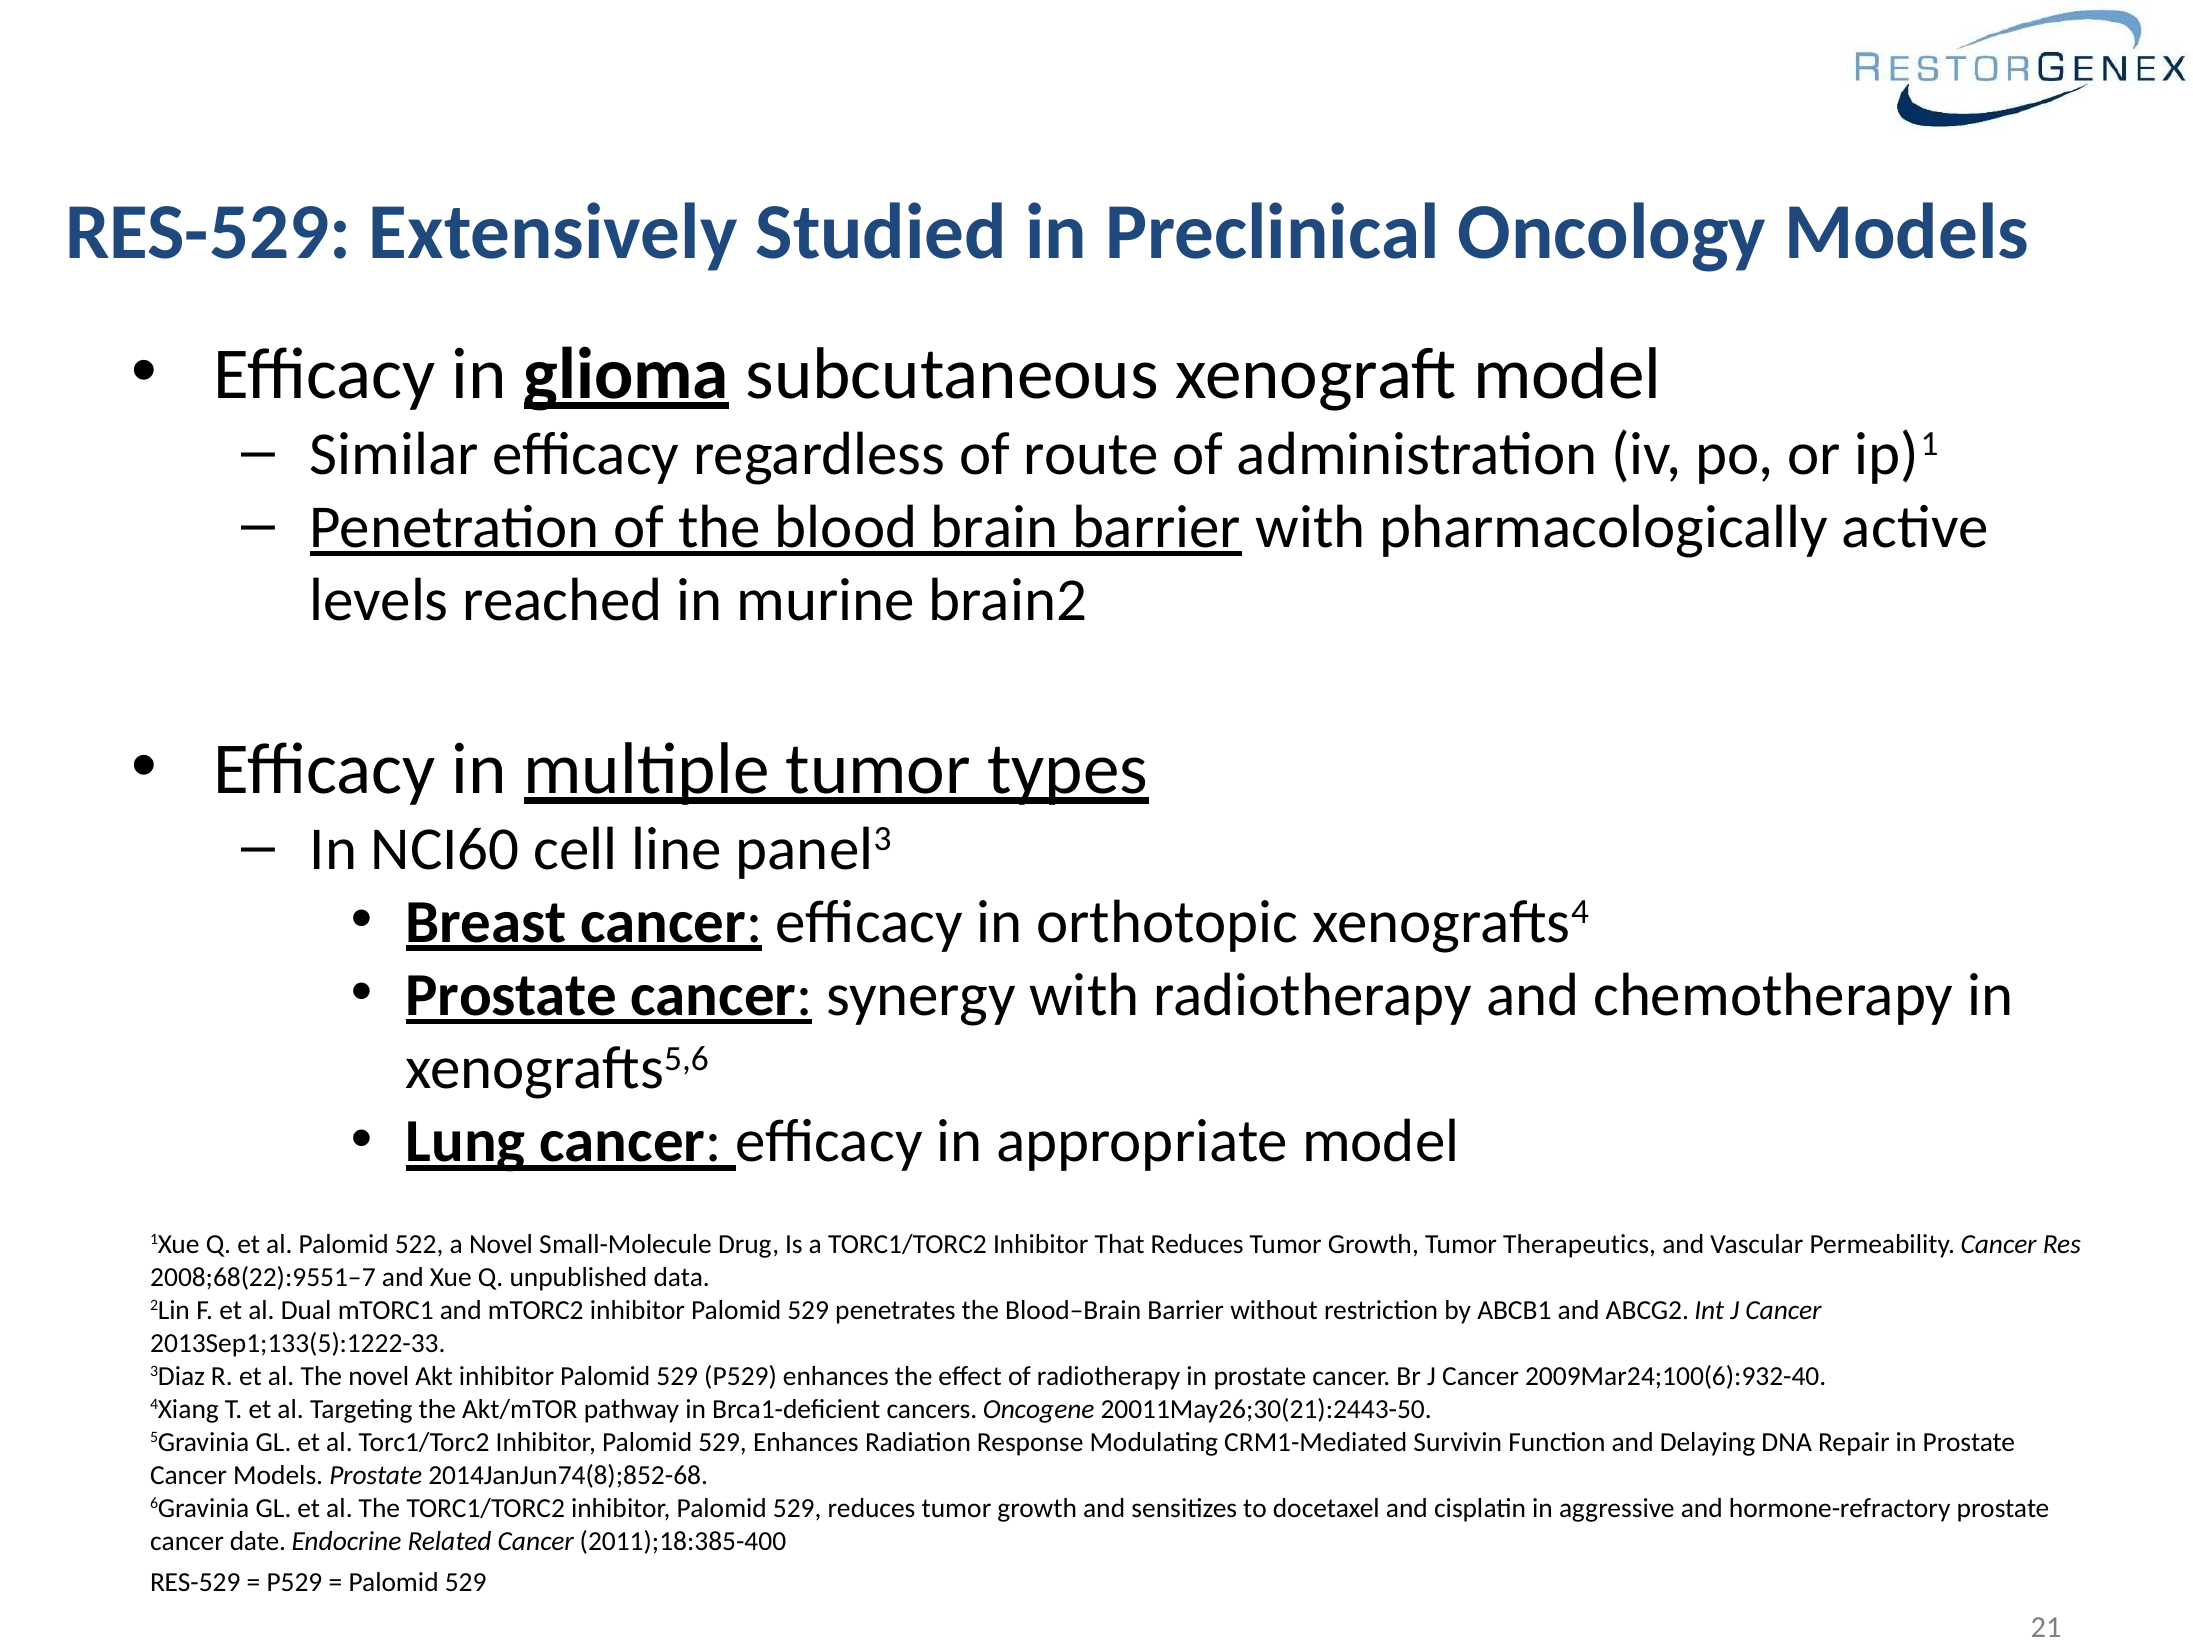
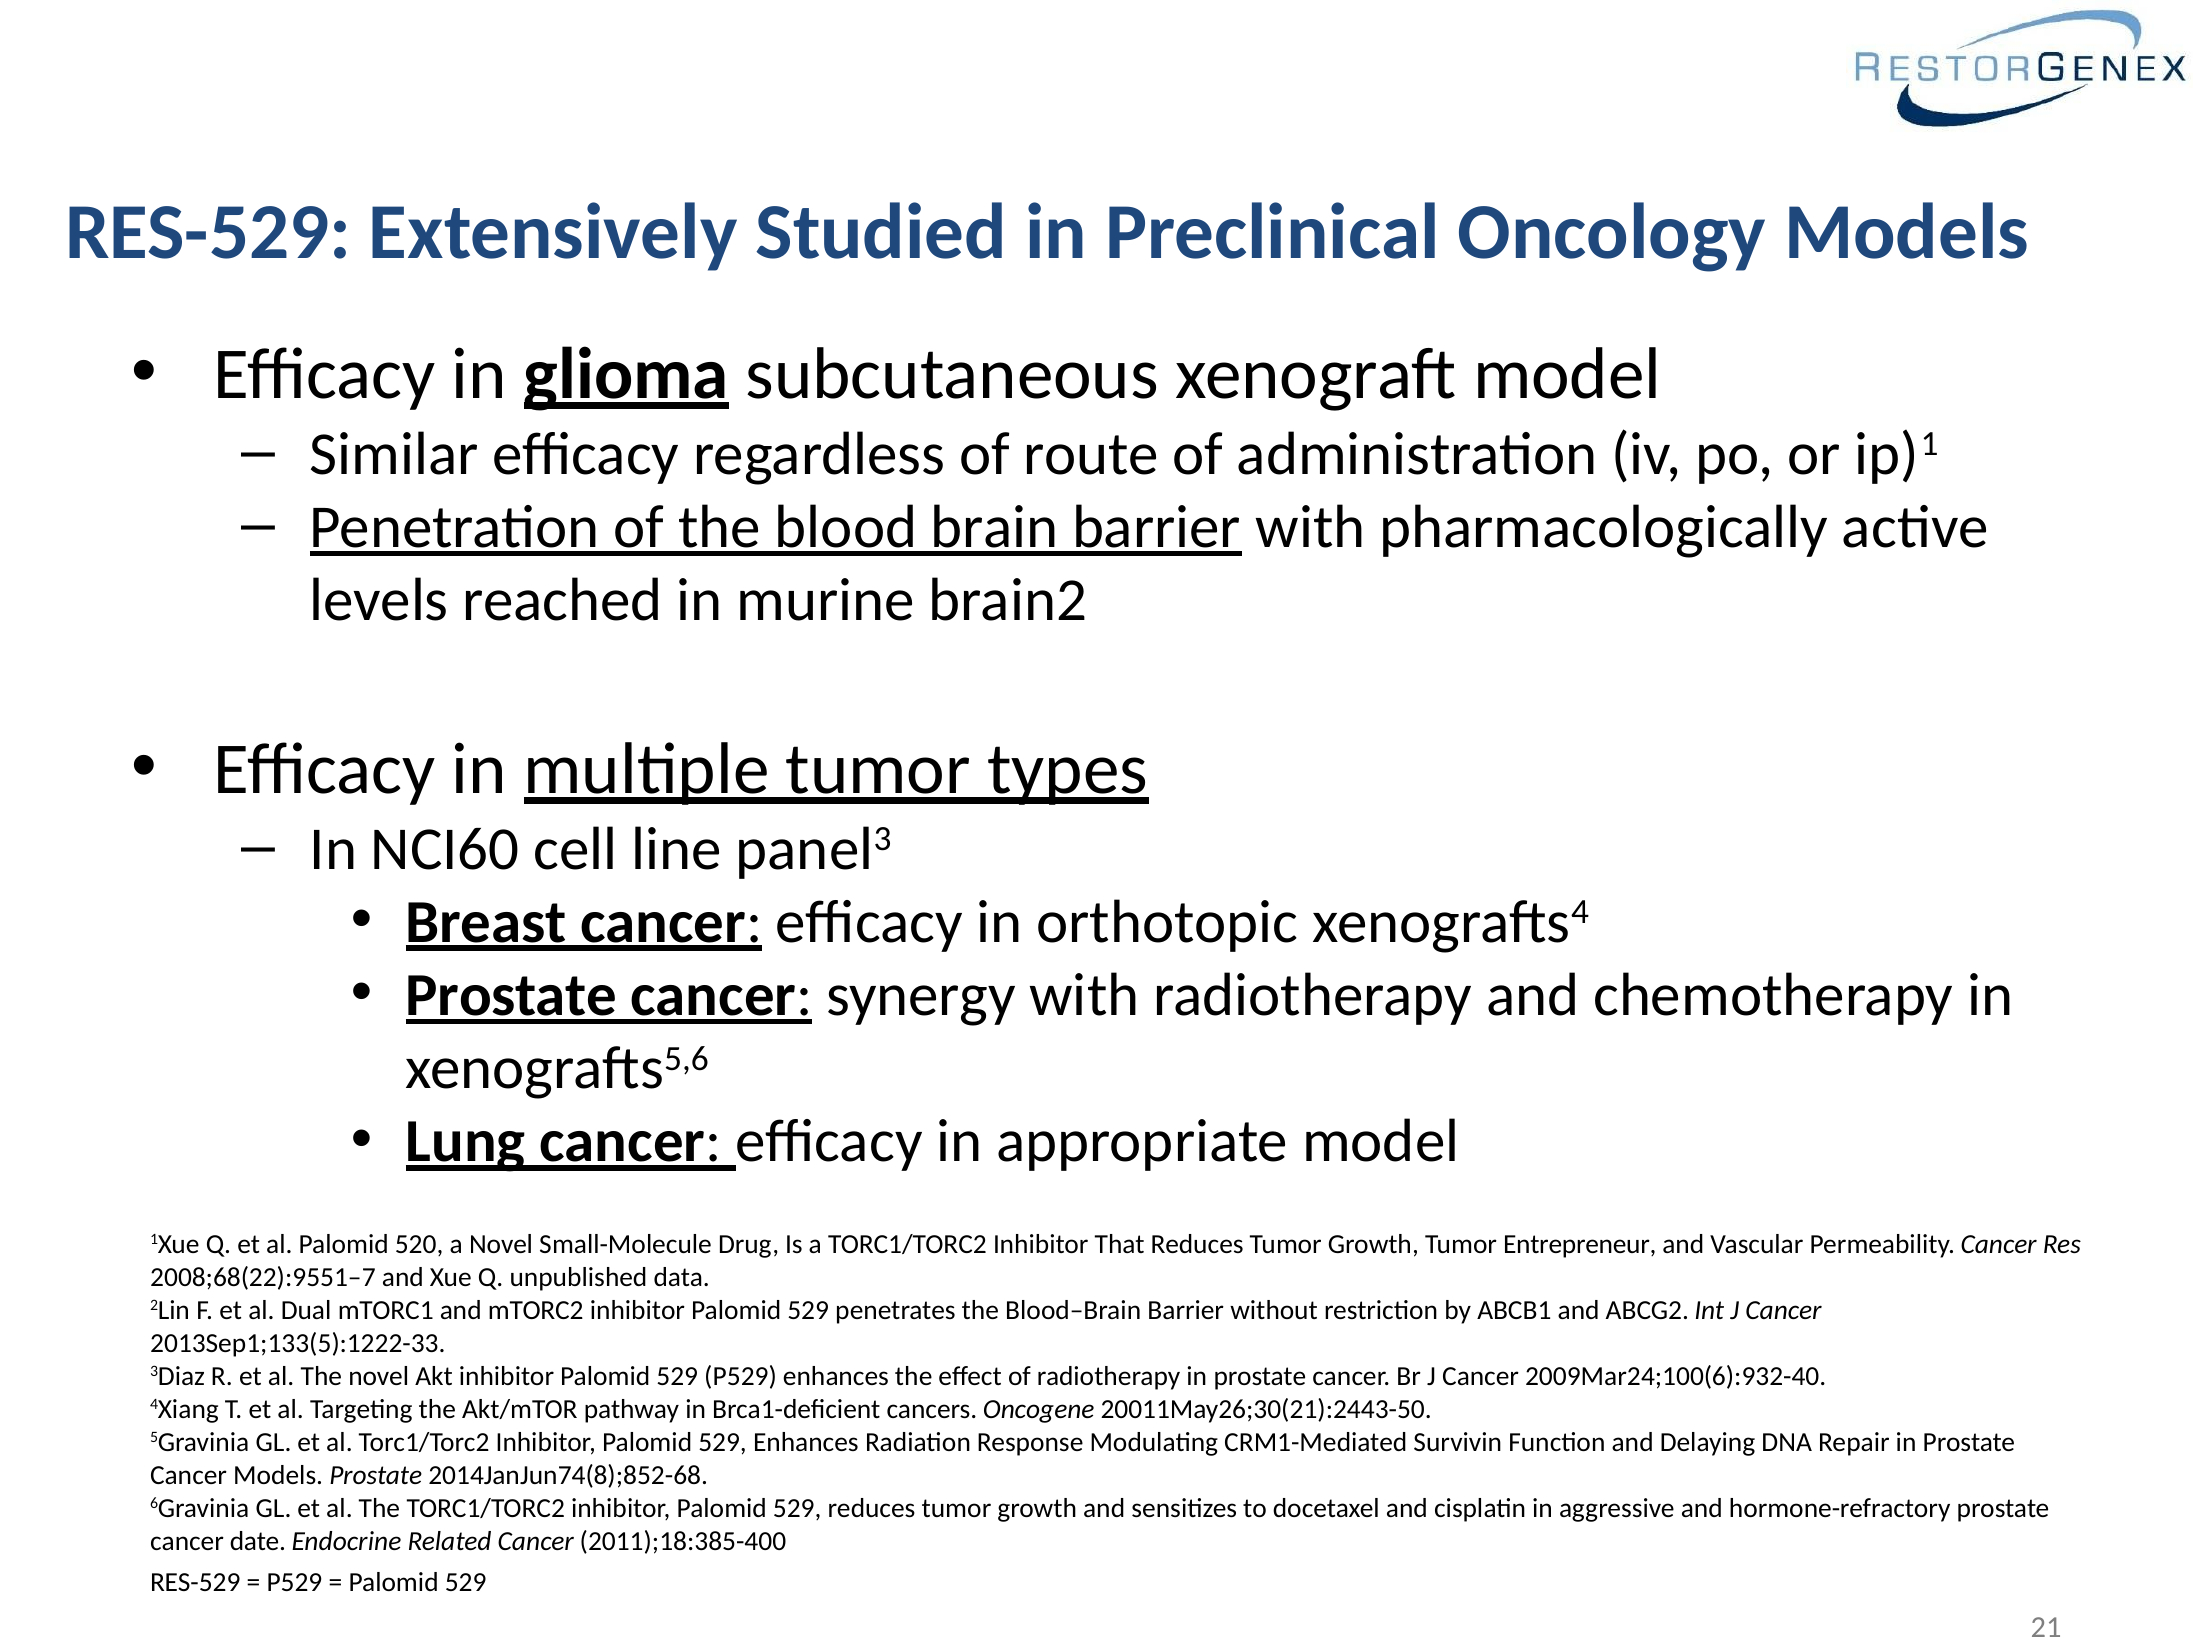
522: 522 -> 520
Therapeutics: Therapeutics -> Entrepreneur
